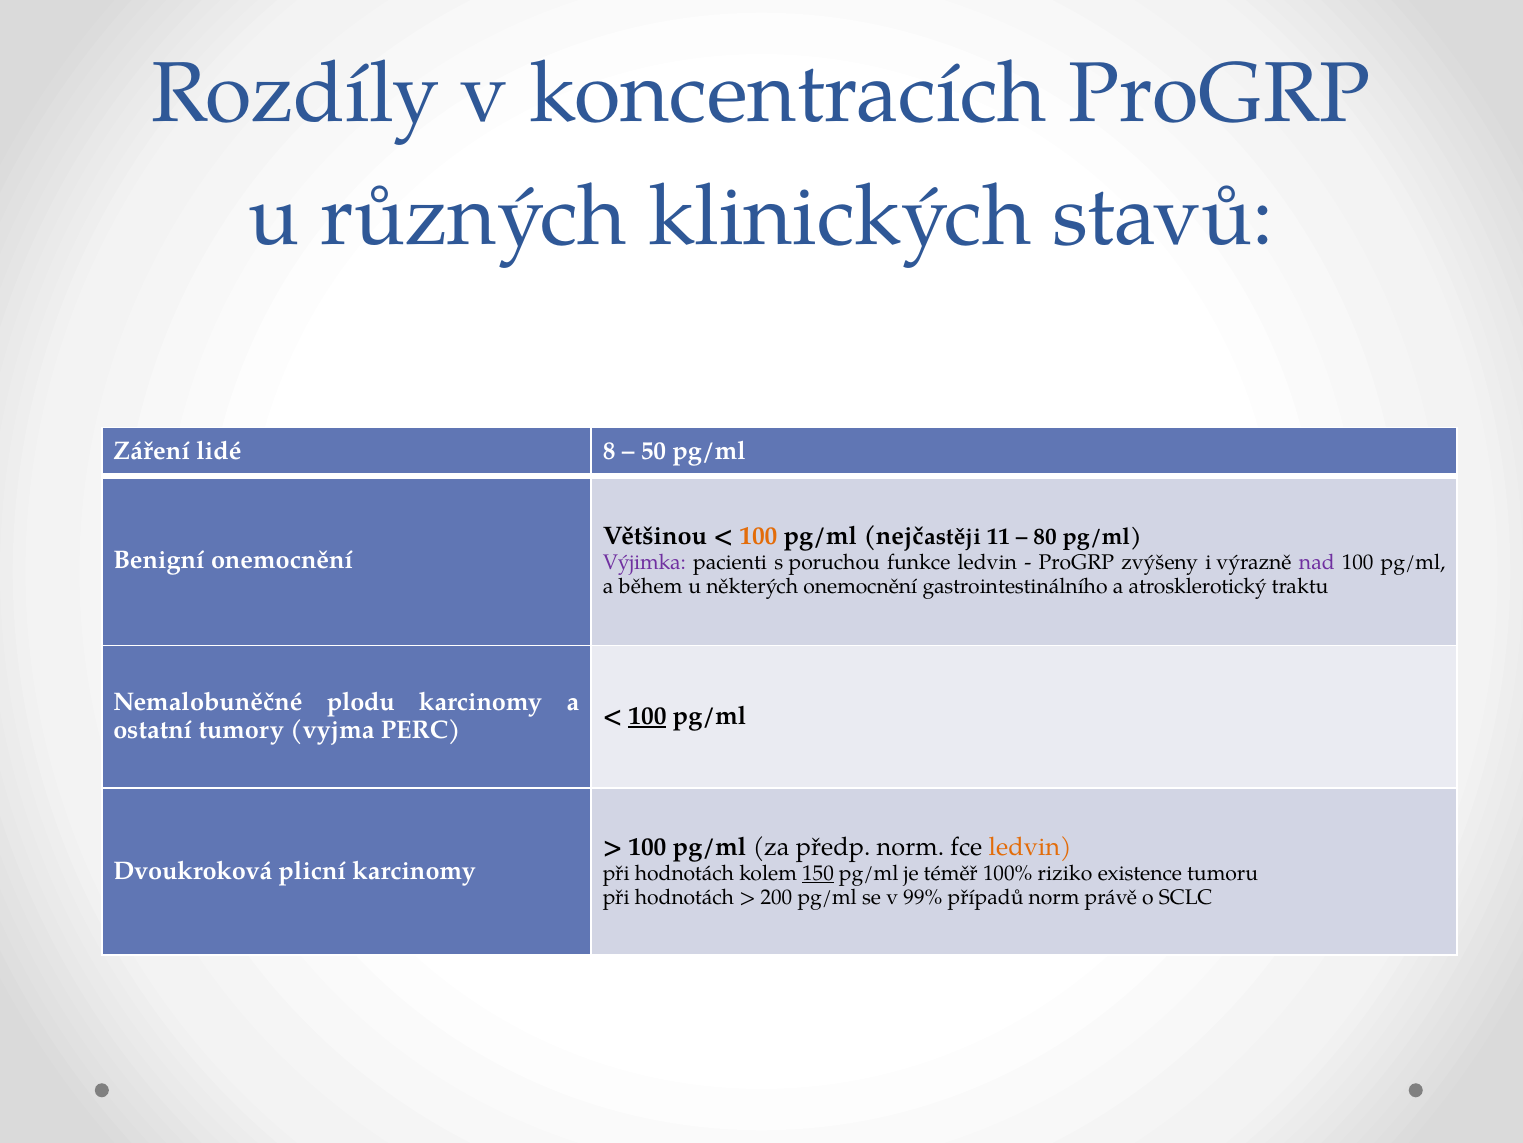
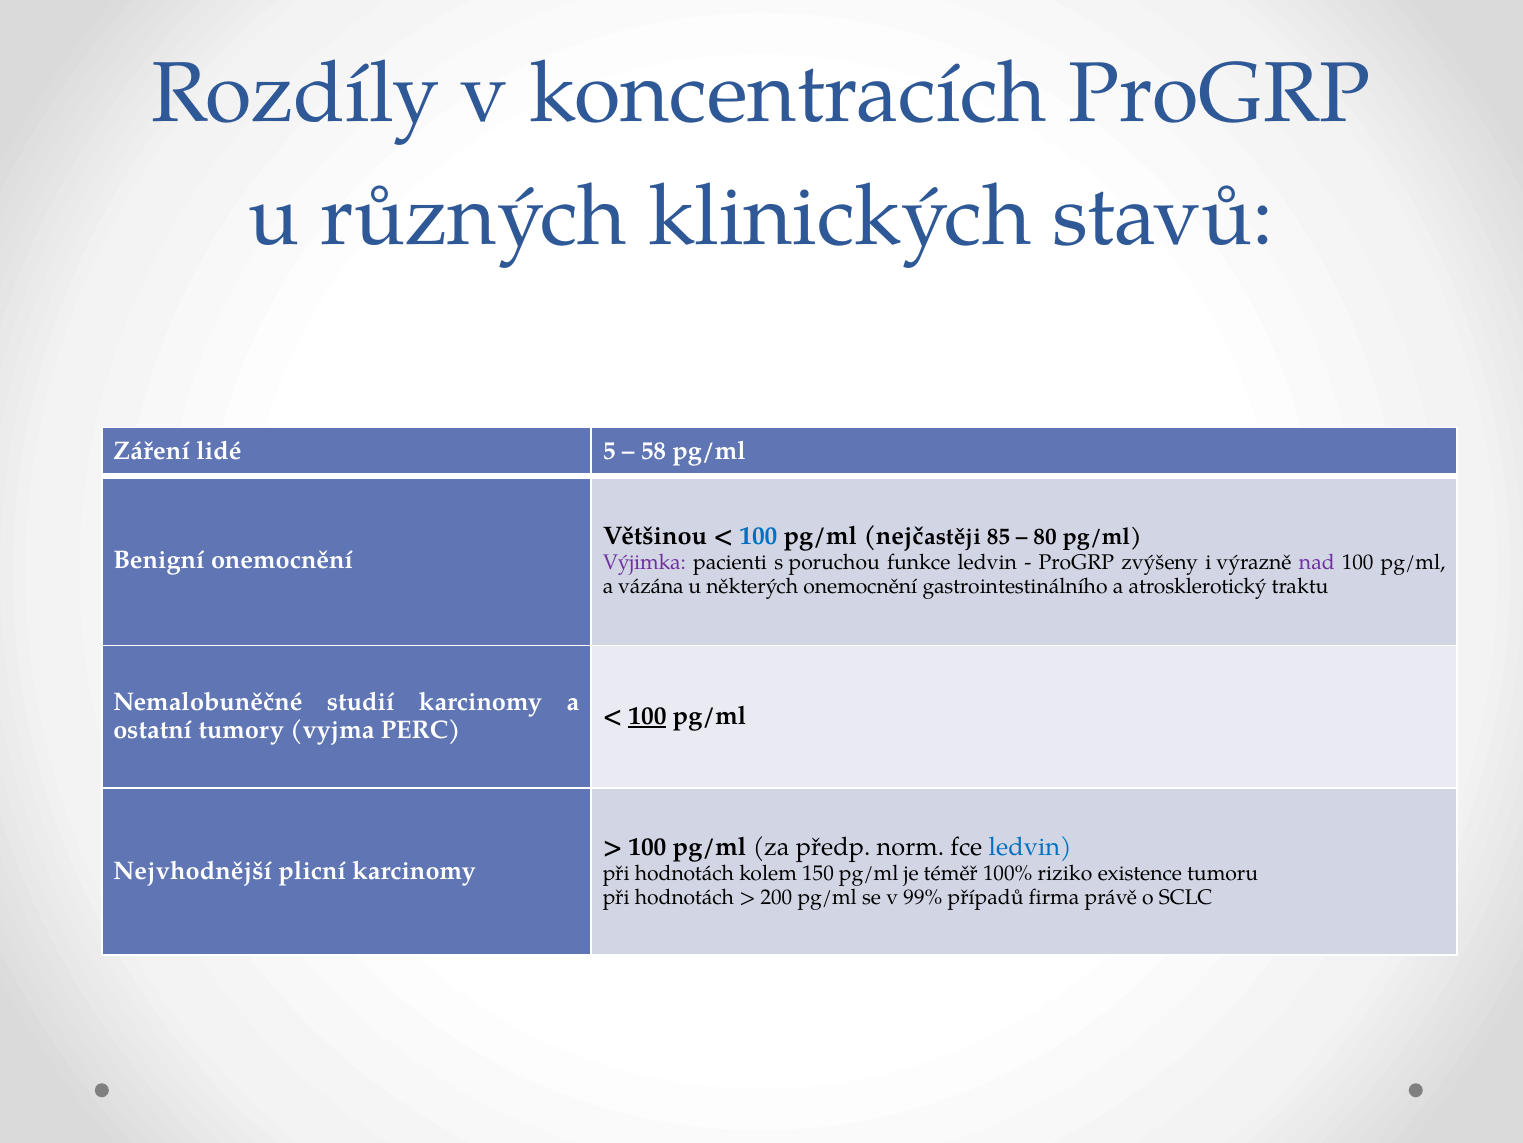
8: 8 -> 5
50: 50 -> 58
100 at (758, 535) colour: orange -> blue
11: 11 -> 85
během: během -> vázána
plodu: plodu -> studií
ledvin at (1030, 846) colour: orange -> blue
Dvoukroková: Dvoukroková -> Nejvhodnější
150 underline: present -> none
případů norm: norm -> firma
